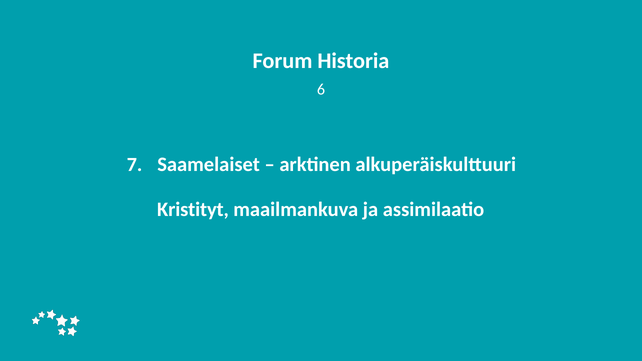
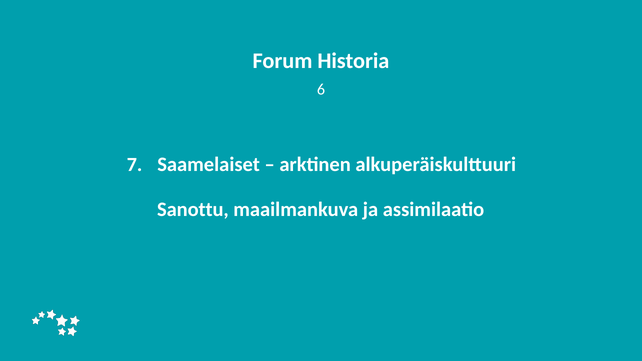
Kristityt: Kristityt -> Sanottu
